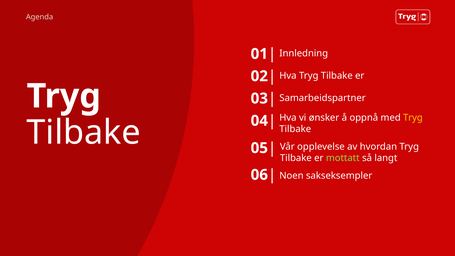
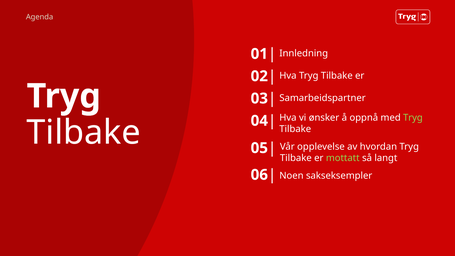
Tryg at (413, 118) colour: yellow -> light green
